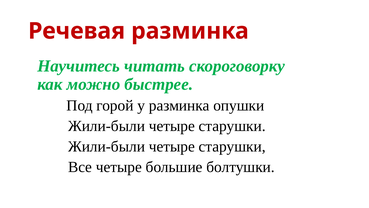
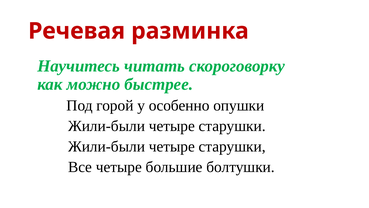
у разминка: разминка -> особенно
